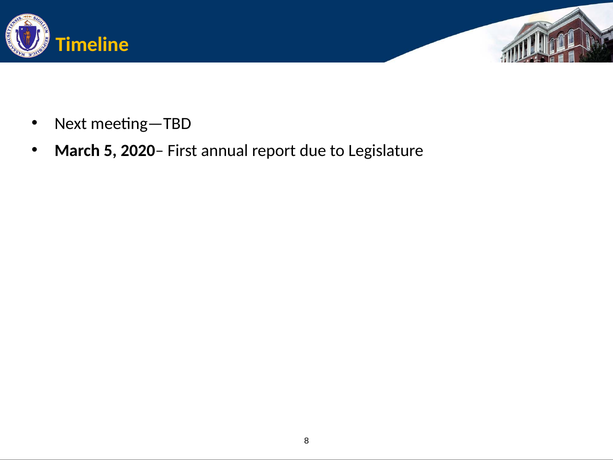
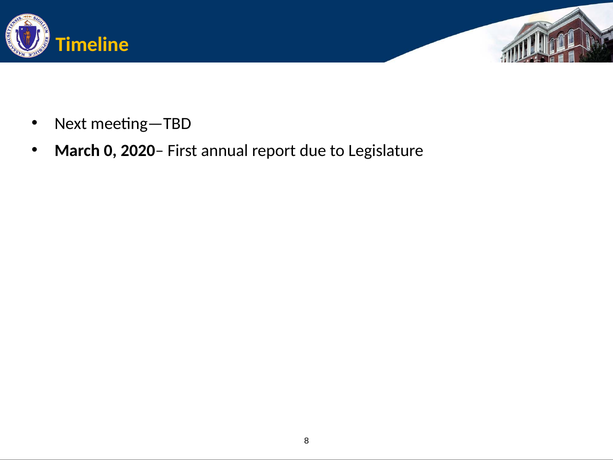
5: 5 -> 0
